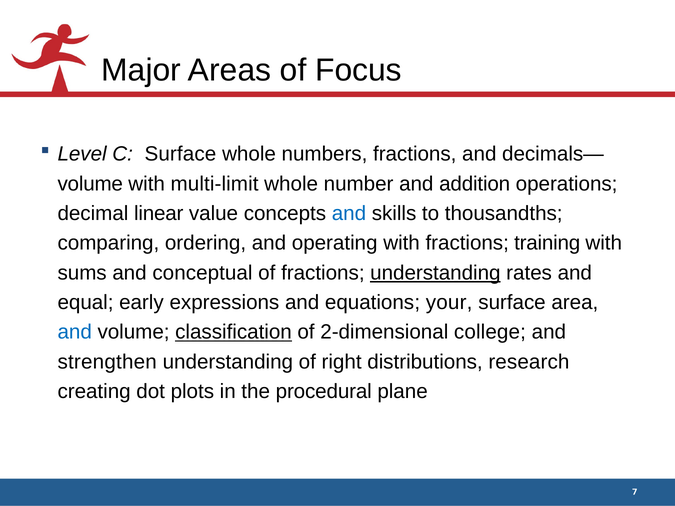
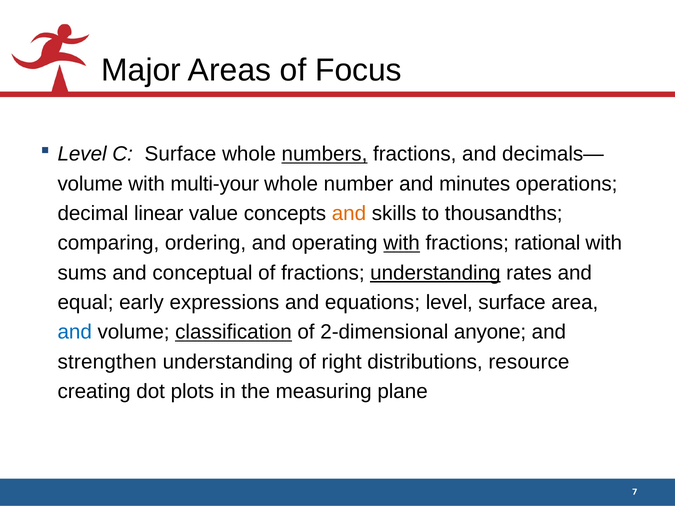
numbers underline: none -> present
multi-limit: multi-limit -> multi-your
addition: addition -> minutes
and at (349, 214) colour: blue -> orange
with at (402, 243) underline: none -> present
training: training -> rational
equations your: your -> level
college: college -> anyone
research: research -> resource
procedural: procedural -> measuring
